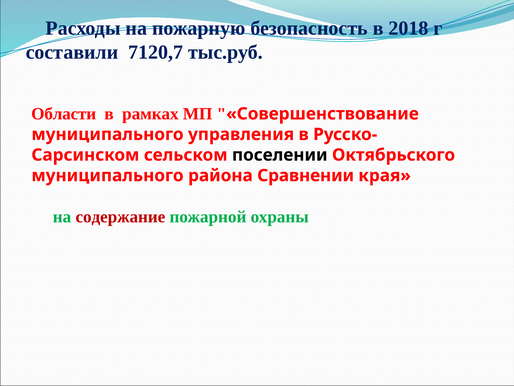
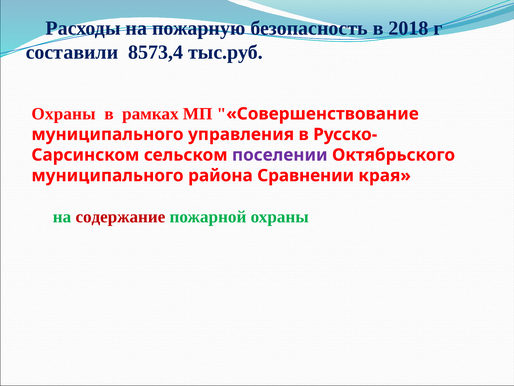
7120,7: 7120,7 -> 8573,4
Области at (64, 114): Области -> Охраны
поселении colour: black -> purple
